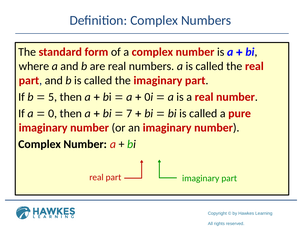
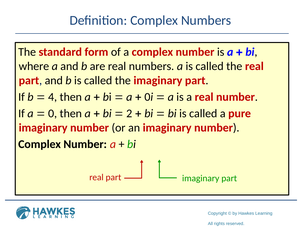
5: 5 -> 4
7: 7 -> 2
